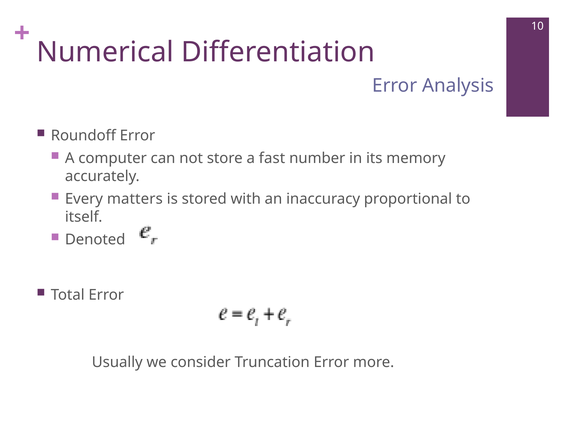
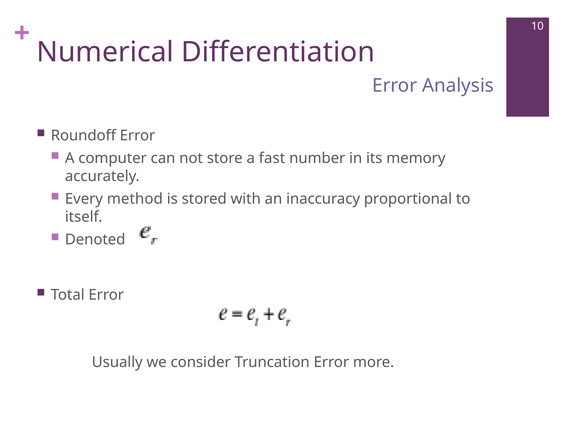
matters: matters -> method
